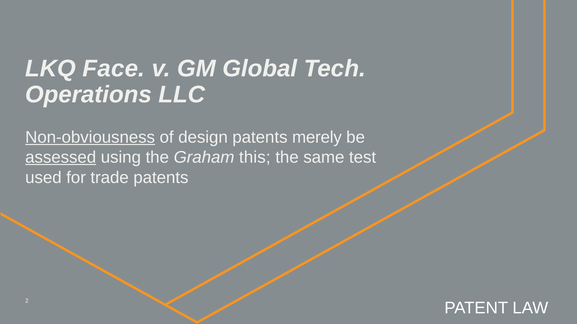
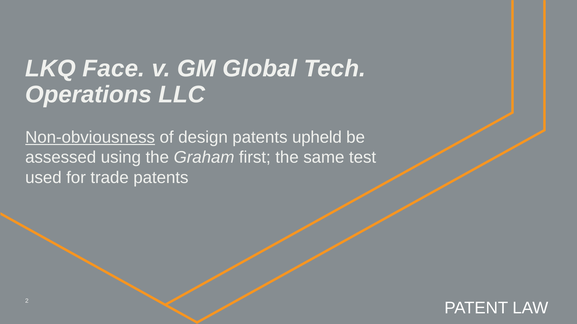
merely: merely -> upheld
assessed underline: present -> none
this: this -> first
